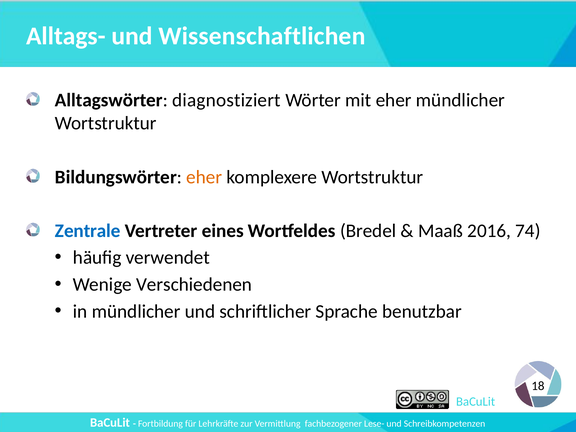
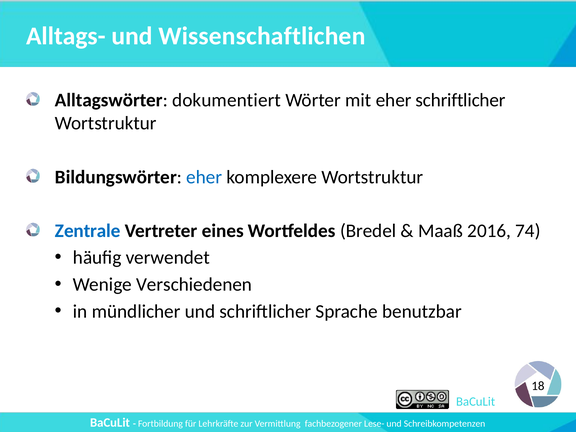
diagnostiziert: diagnostiziert -> dokumentiert
eher mündlicher: mündlicher -> schriftlicher
eher at (204, 177) colour: orange -> blue
